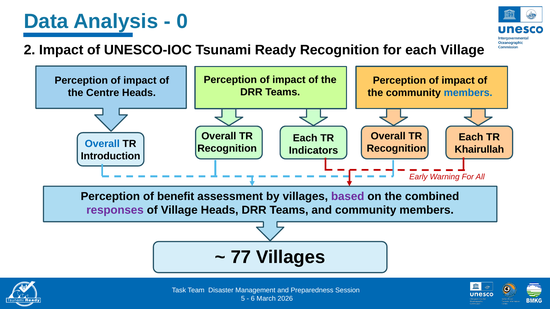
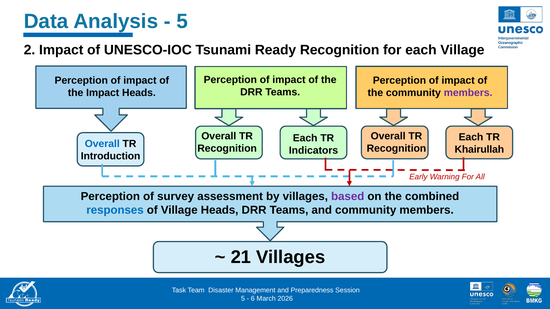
0 at (182, 21): 0 -> 5
the Centre: Centre -> Impact
members at (468, 93) colour: blue -> purple
benefit: benefit -> survey
responses colour: purple -> blue
77: 77 -> 21
